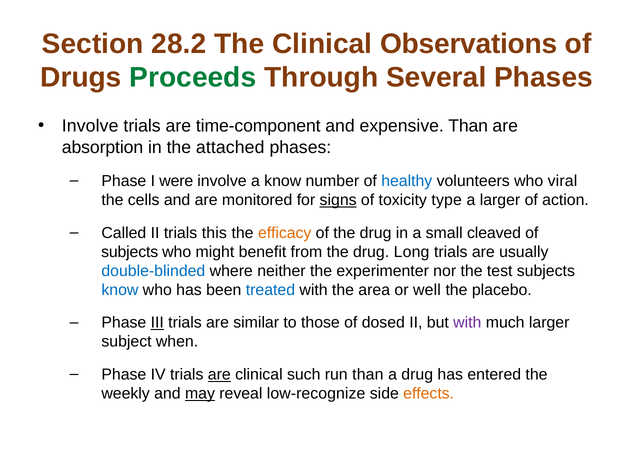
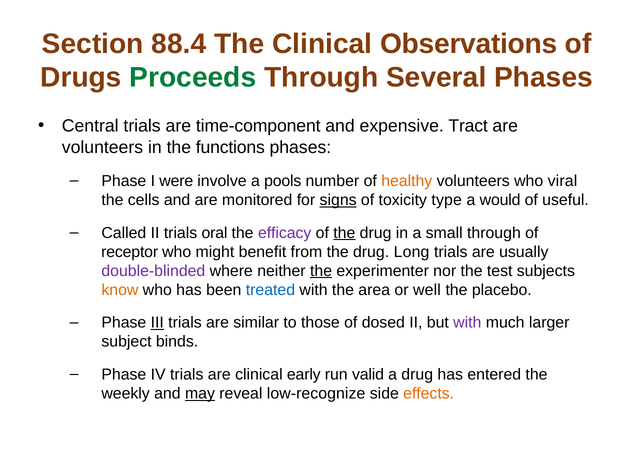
28.2: 28.2 -> 88.4
Involve at (90, 126): Involve -> Central
expensive Than: Than -> Tract
absorption at (103, 147): absorption -> volunteers
attached: attached -> functions
a know: know -> pools
healthy colour: blue -> orange
a larger: larger -> would
action: action -> useful
this: this -> oral
efficacy colour: orange -> purple
the at (344, 233) underline: none -> present
small cleaved: cleaved -> through
subjects at (130, 252): subjects -> receptor
double-blinded colour: blue -> purple
the at (321, 271) underline: none -> present
know at (120, 290) colour: blue -> orange
when: when -> binds
are at (219, 374) underline: present -> none
such: such -> early
run than: than -> valid
